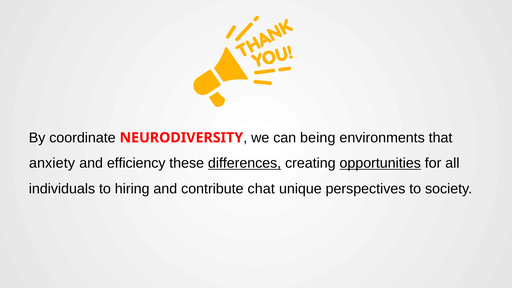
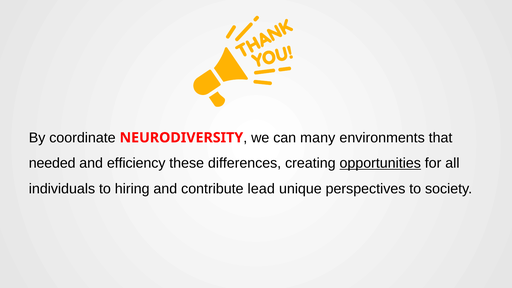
being: being -> many
anxiety: anxiety -> needed
differences underline: present -> none
chat: chat -> lead
